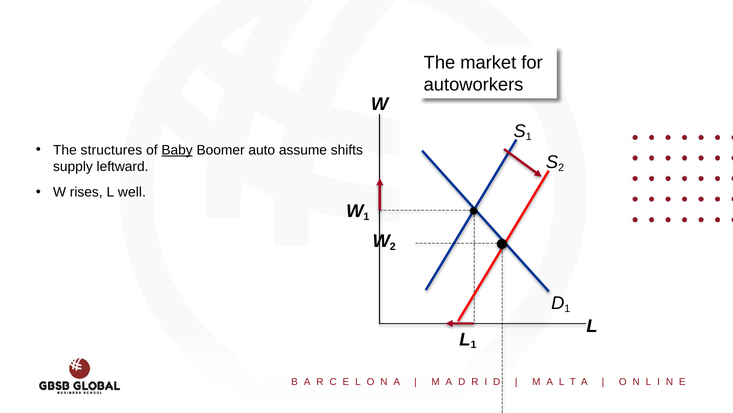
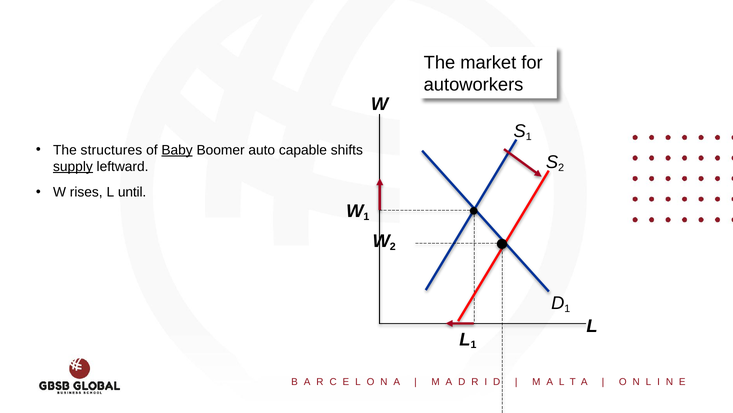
assume: assume -> capable
supply underline: none -> present
well: well -> until
